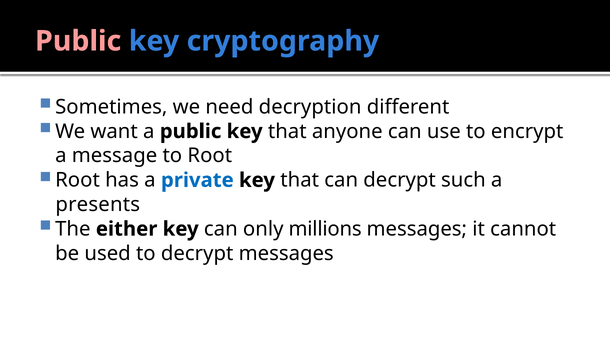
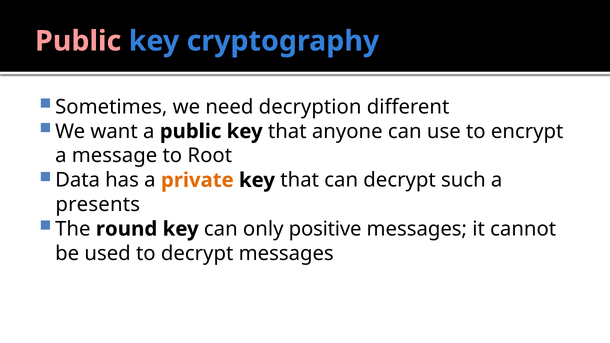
Root at (78, 180): Root -> Data
private colour: blue -> orange
either: either -> round
millions: millions -> positive
